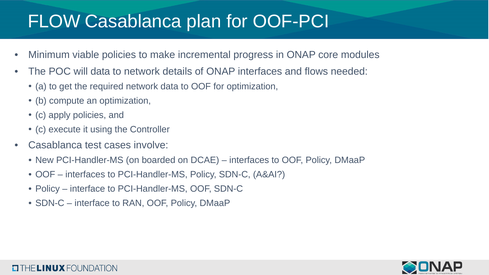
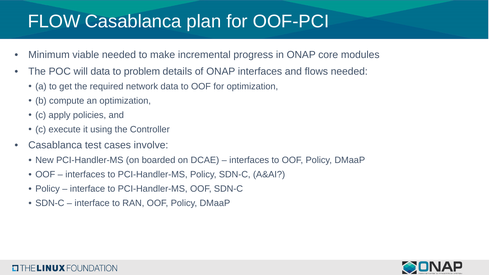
viable policies: policies -> needed
to network: network -> problem
